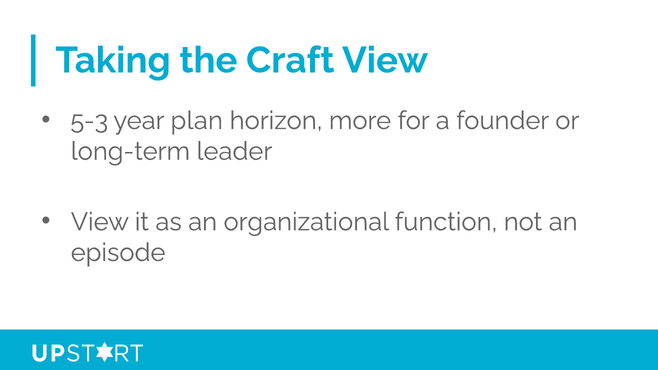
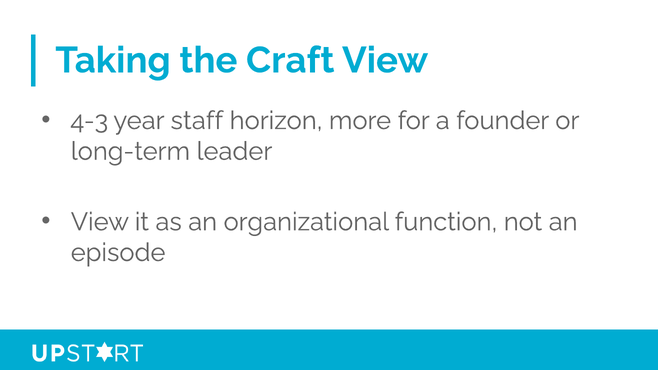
5-3: 5-3 -> 4-3
plan: plan -> staff
